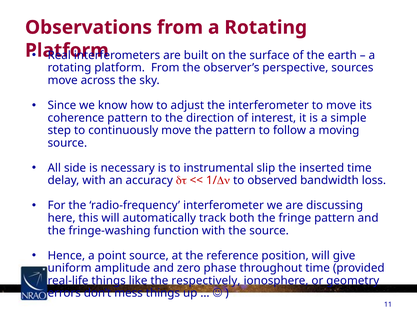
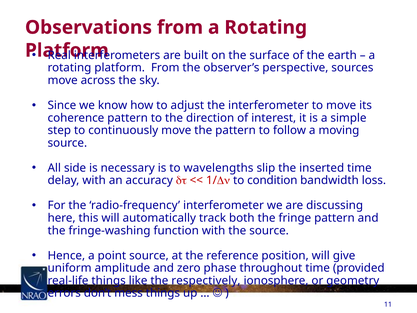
instrumental: instrumental -> wavelengths
observed: observed -> condition
